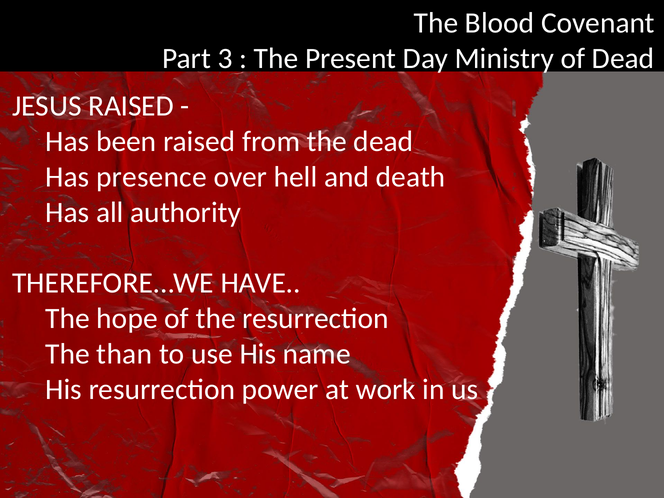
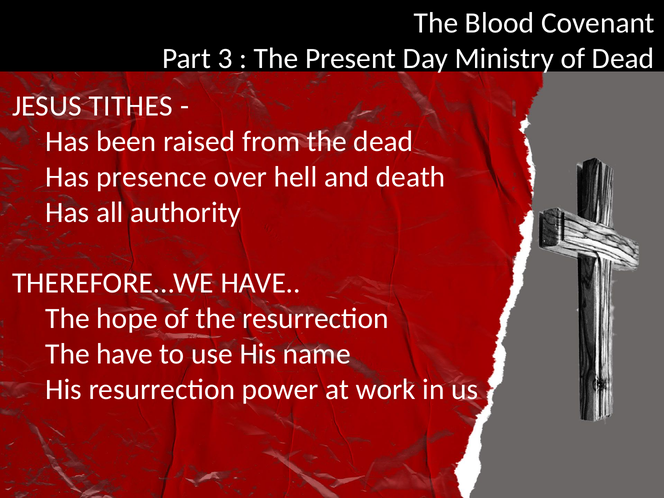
JESUS RAISED: RAISED -> TITHES
The than: than -> have
